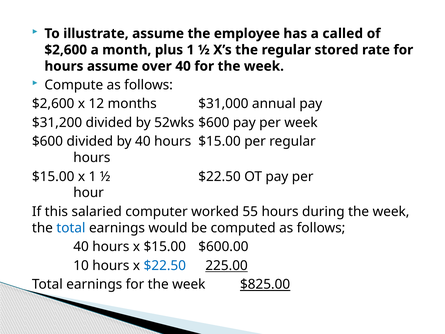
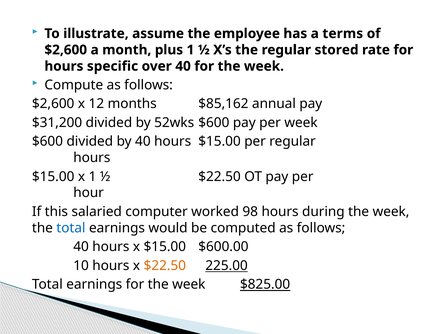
called: called -> terms
hours assume: assume -> specific
$31,000: $31,000 -> $85,162
55: 55 -> 98
$22.50 at (165, 265) colour: blue -> orange
